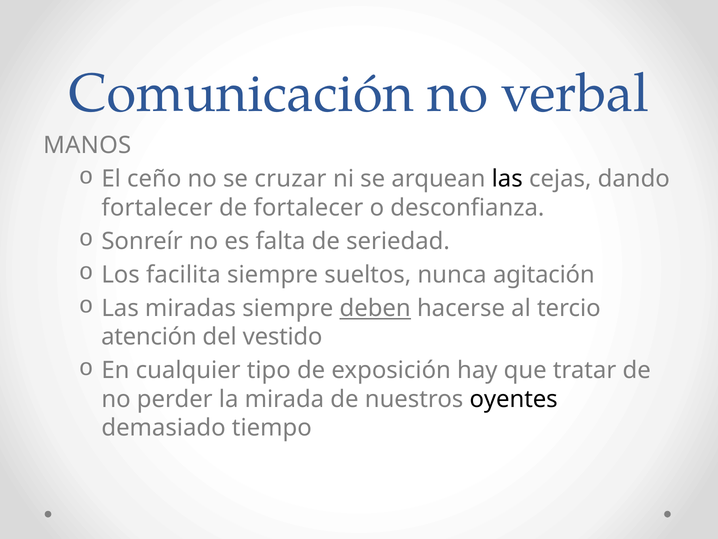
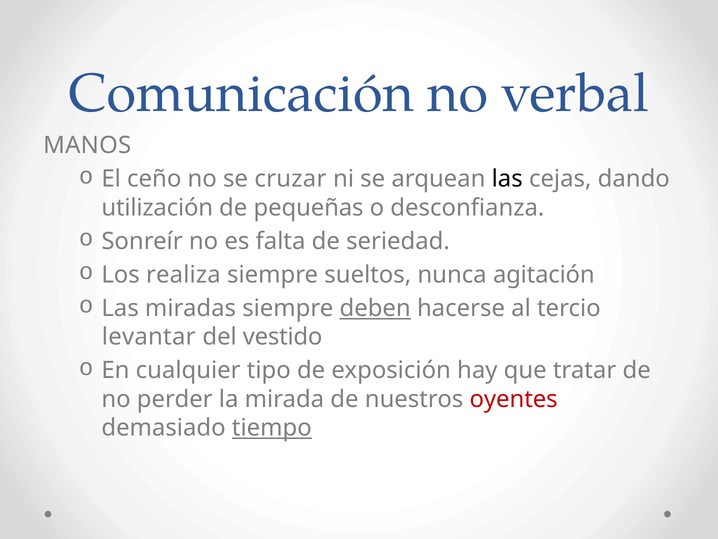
fortalecer at (157, 207): fortalecer -> utilización
de fortalecer: fortalecer -> pequeñas
facilita: facilita -> realiza
atención: atención -> levantar
oyentes colour: black -> red
tiempo underline: none -> present
